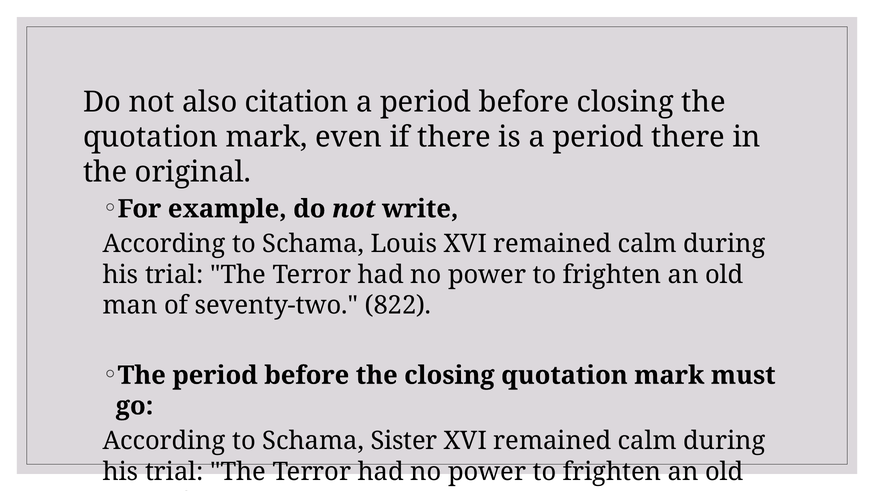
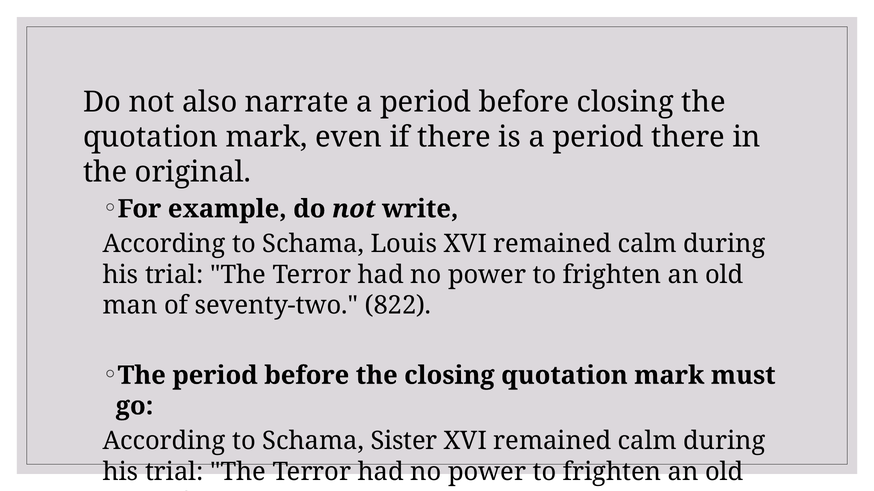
citation: citation -> narrate
